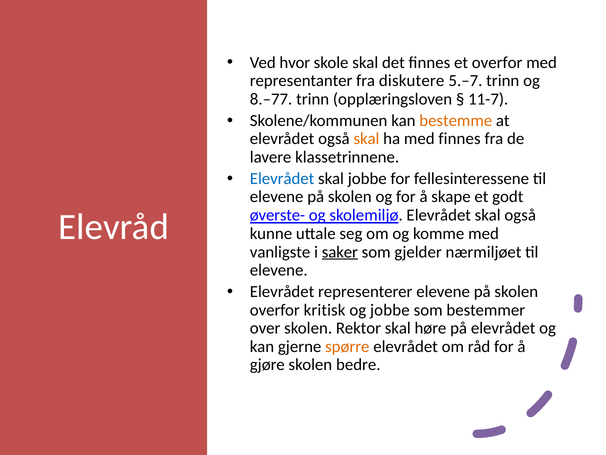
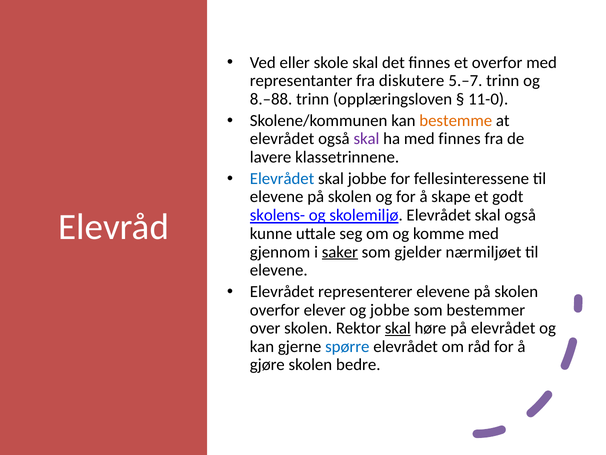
hvor: hvor -> eller
8.–77: 8.–77 -> 8.–88
11-7: 11-7 -> 11-0
skal at (366, 139) colour: orange -> purple
øverste-: øverste- -> skolens-
vanligste: vanligste -> gjennom
kritisk: kritisk -> elever
skal at (398, 328) underline: none -> present
spørre colour: orange -> blue
